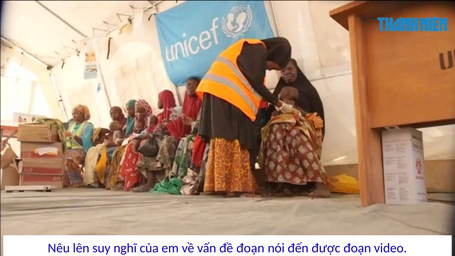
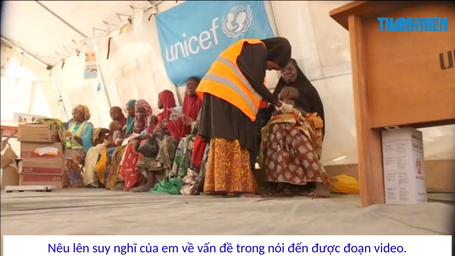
đề đoạn: đoạn -> trong
